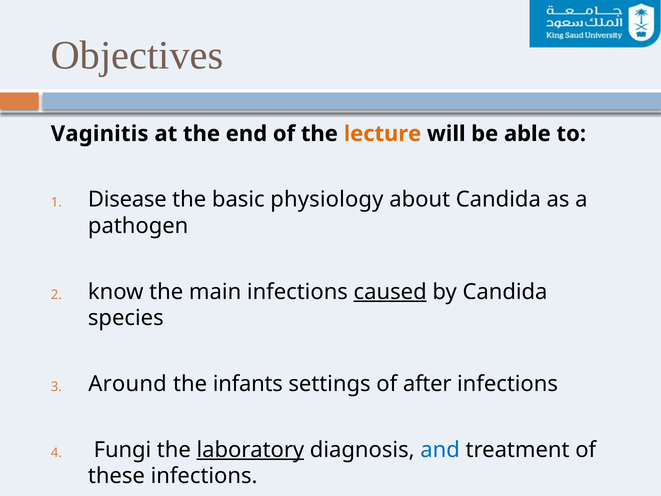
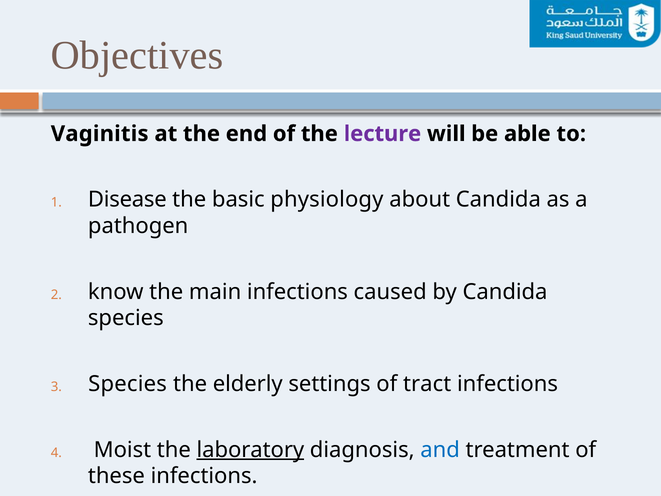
lecture colour: orange -> purple
caused underline: present -> none
Around at (128, 384): Around -> Species
infants: infants -> elderly
after: after -> tract
Fungi: Fungi -> Moist
